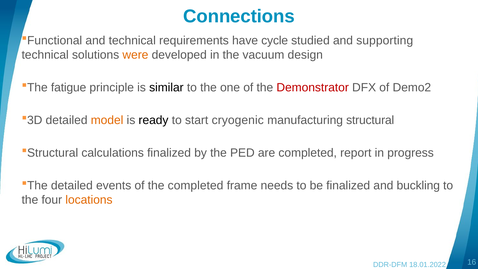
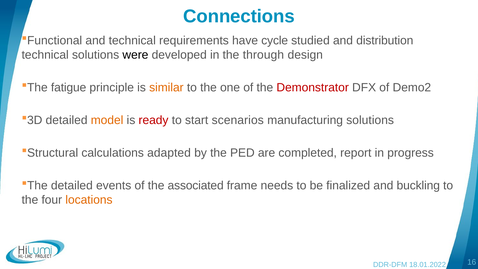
supporting: supporting -> distribution
were colour: orange -> black
vacuum: vacuum -> through
similar colour: black -> orange
ready colour: black -> red
cryogenic: cryogenic -> scenarios
manufacturing structural: structural -> solutions
calculations finalized: finalized -> adapted
the completed: completed -> associated
